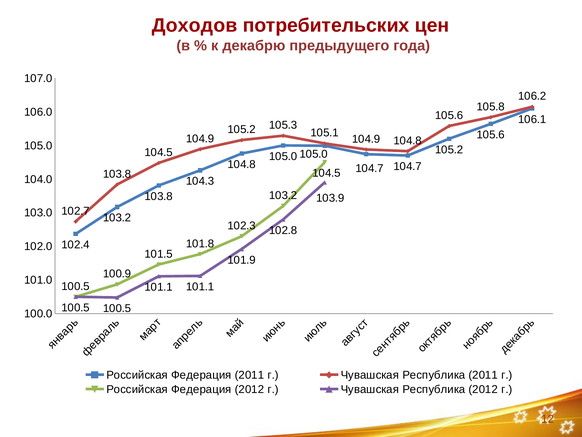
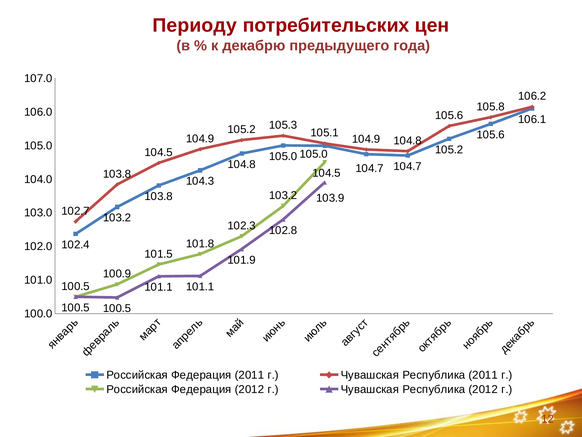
Доходов: Доходов -> Периоду
